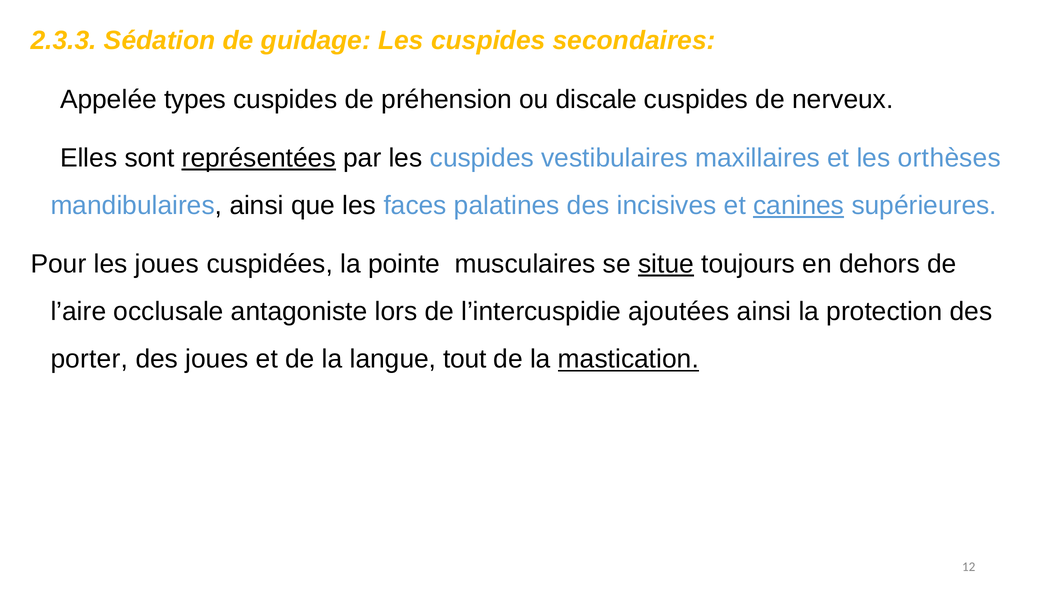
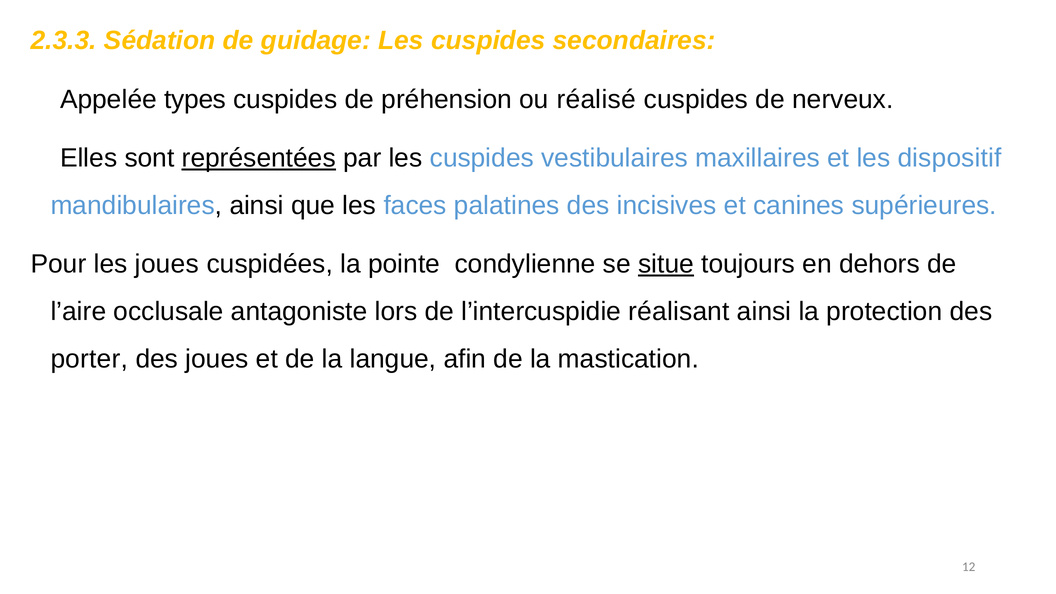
discale: discale -> réalisé
orthèses: orthèses -> dispositif
canines underline: present -> none
musculaires: musculaires -> condylienne
ajoutées: ajoutées -> réalisant
tout: tout -> afin
mastication underline: present -> none
